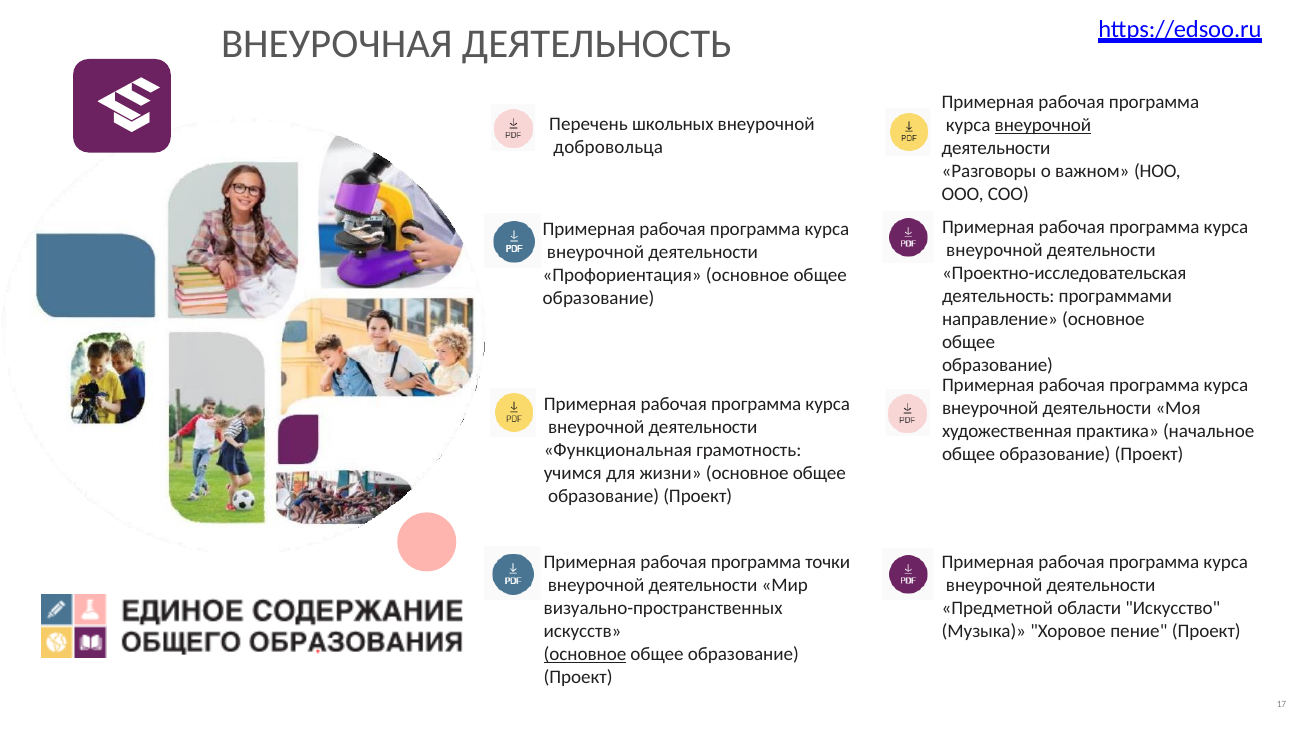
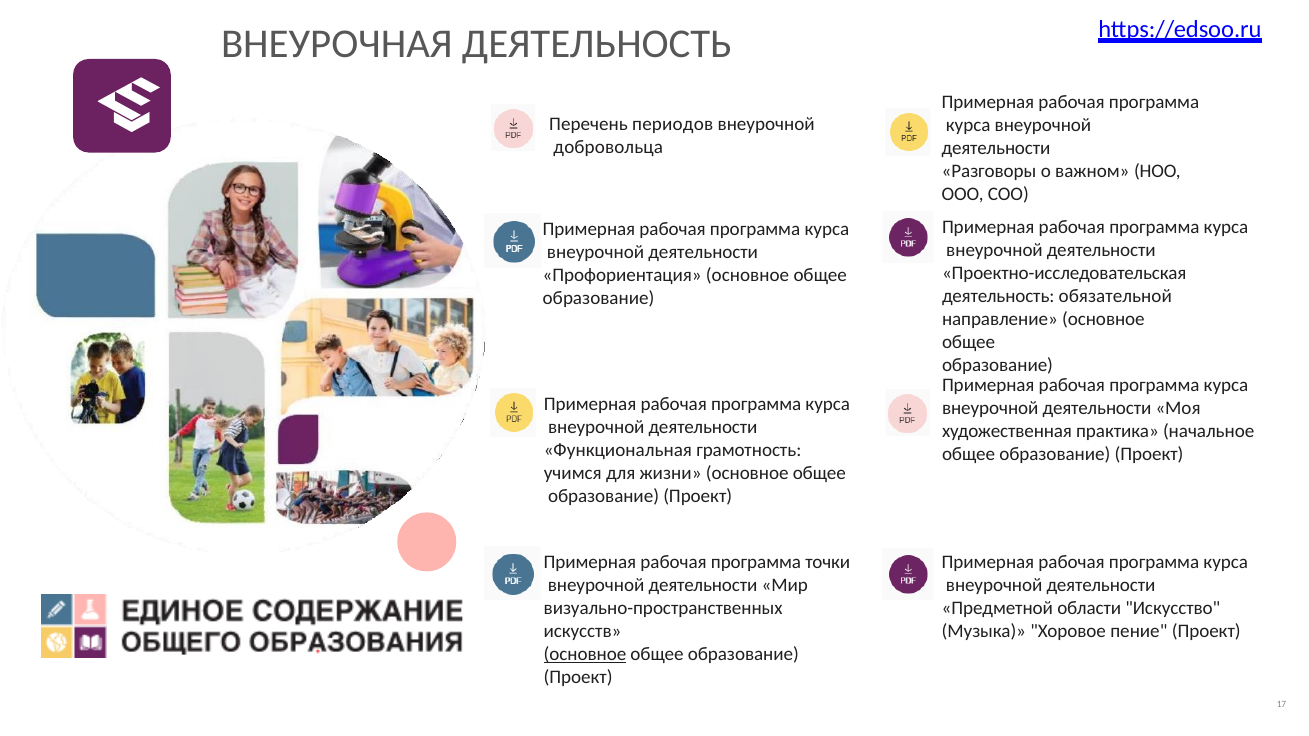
школьных: школьных -> периодов
внеурочной at (1043, 125) underline: present -> none
программами: программами -> обязательной
